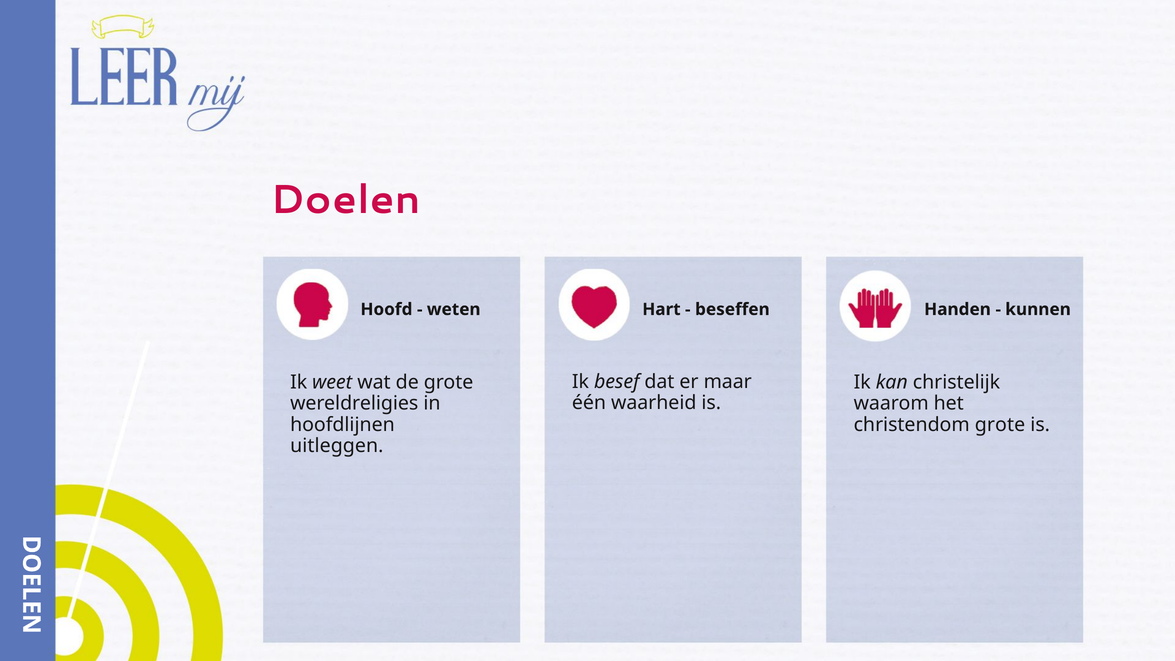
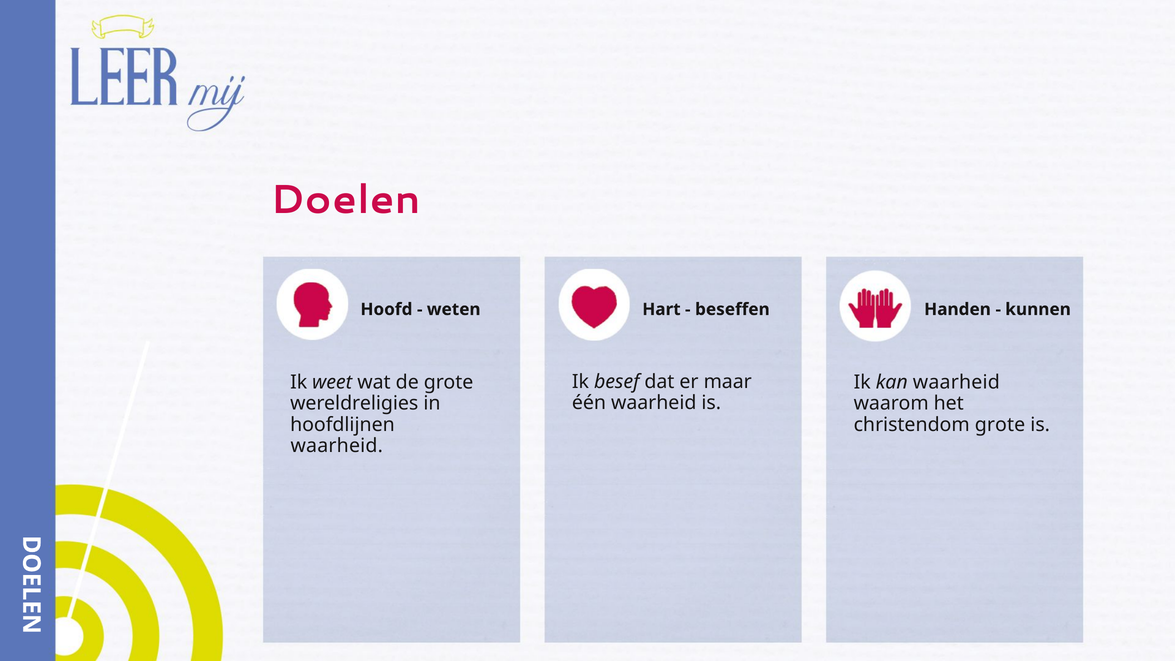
kan christelijk: christelijk -> waarheid
uitleggen at (337, 446): uitleggen -> waarheid
